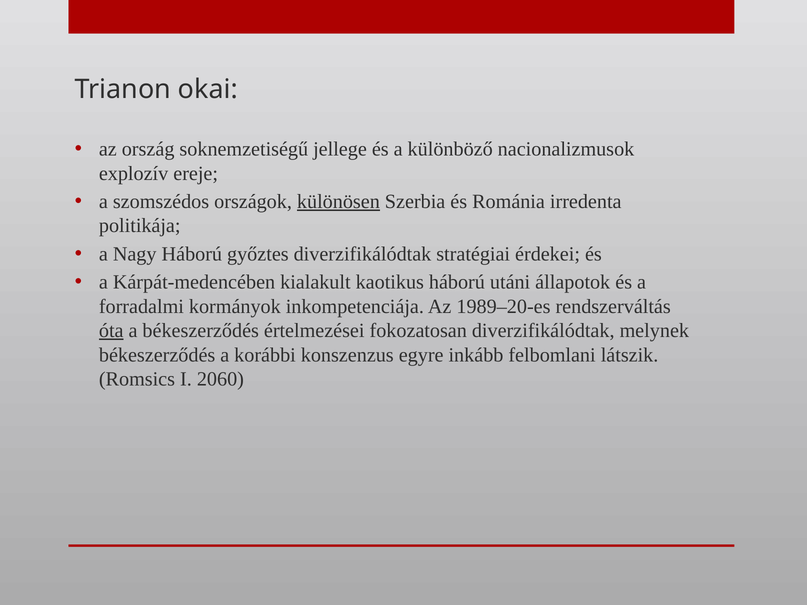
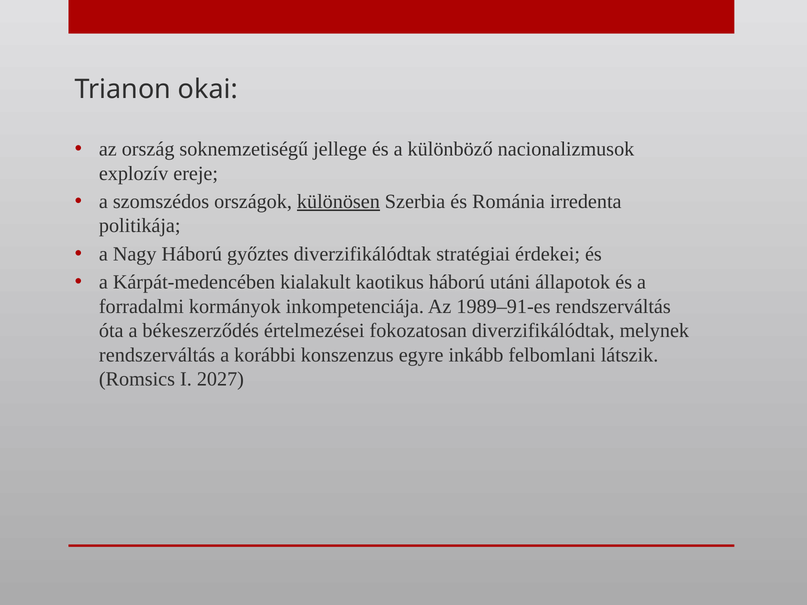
1989–20-es: 1989–20-es -> 1989–91-es
óta underline: present -> none
békeszerződés at (157, 355): békeszerződés -> rendszerváltás
2060: 2060 -> 2027
